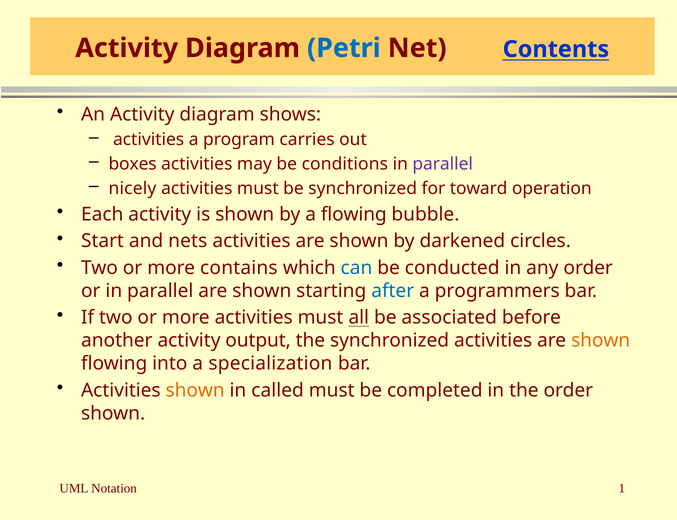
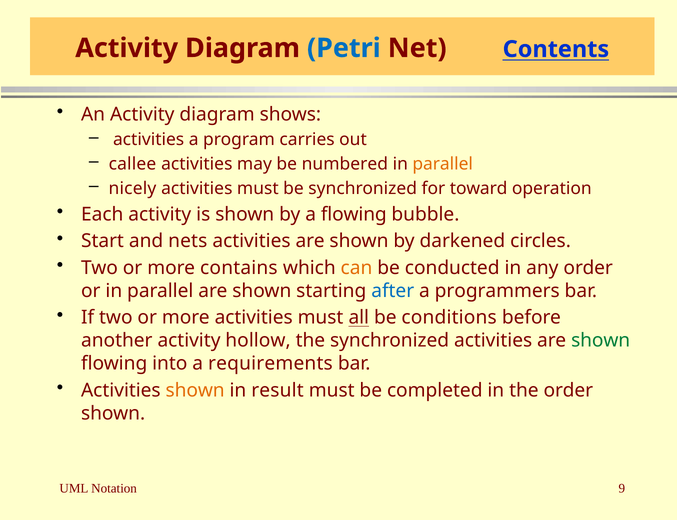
boxes: boxes -> callee
conditions: conditions -> numbered
parallel at (443, 164) colour: purple -> orange
can colour: blue -> orange
associated: associated -> conditions
output: output -> hollow
shown at (601, 341) colour: orange -> green
specialization: specialization -> requirements
called: called -> result
1: 1 -> 9
